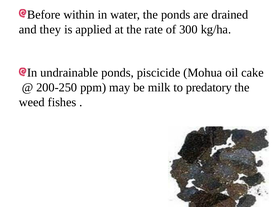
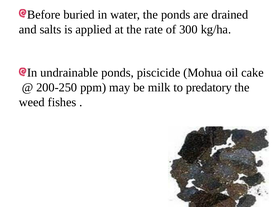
within: within -> buried
they: they -> salts
